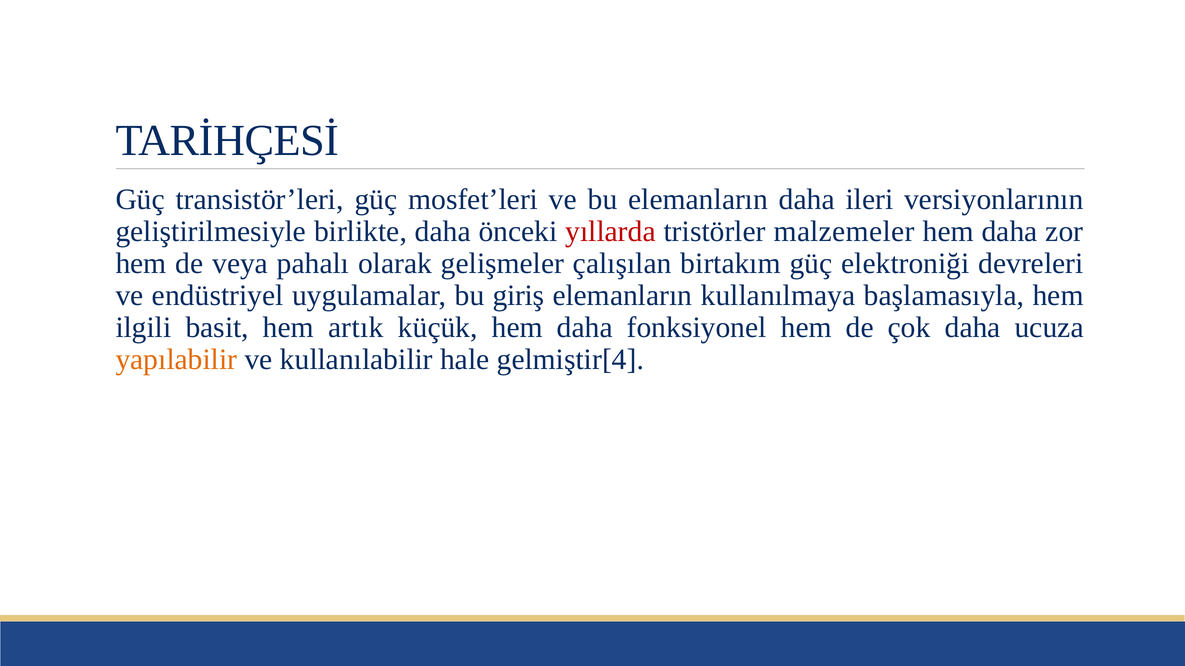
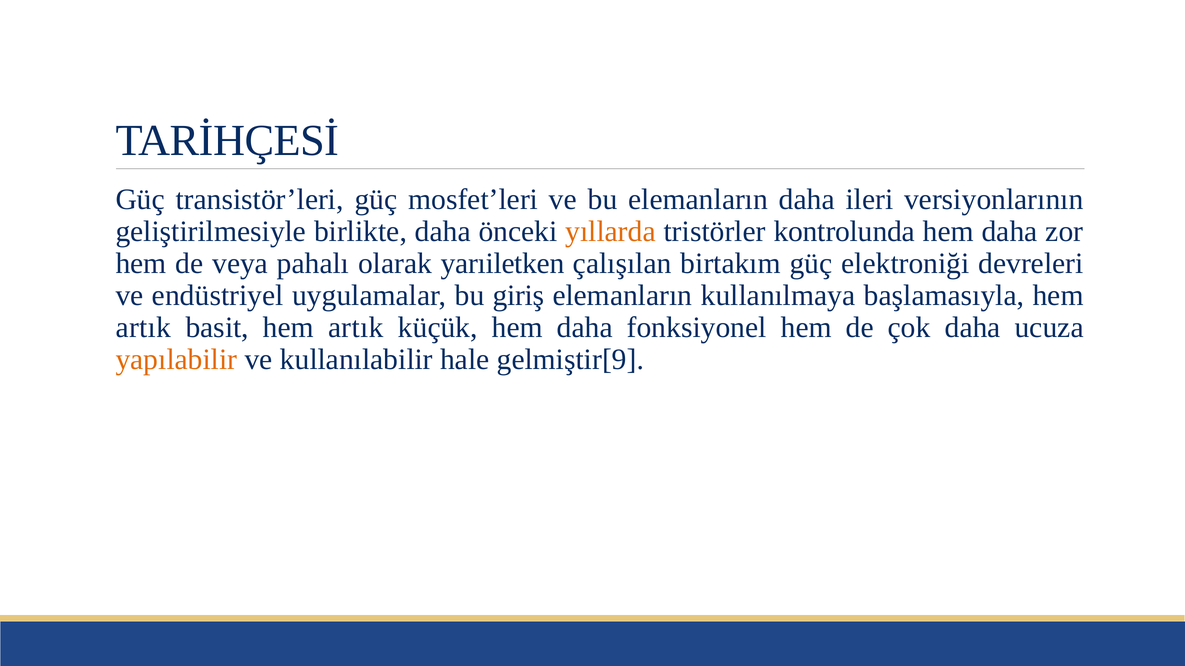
yıllarda colour: red -> orange
malzemeler: malzemeler -> kontrolunda
gelişmeler: gelişmeler -> yarıiletken
ilgili at (143, 328): ilgili -> artık
gelmiştir[4: gelmiştir[4 -> gelmiştir[9
